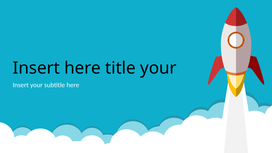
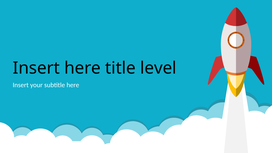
title your: your -> level
